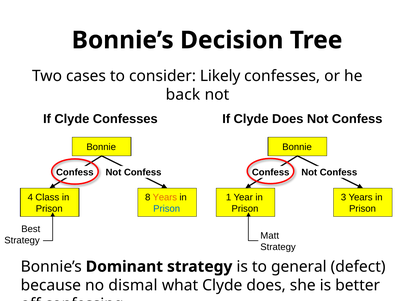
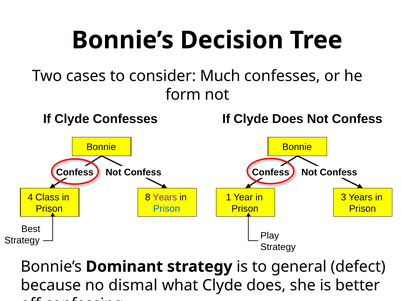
Likely: Likely -> Much
back: back -> form
Years at (165, 197) colour: orange -> purple
Matt: Matt -> Play
